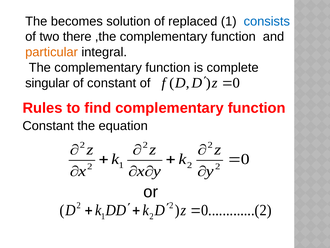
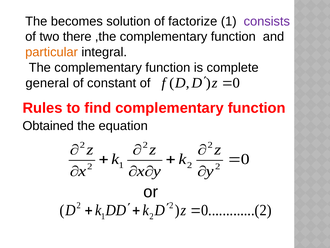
replaced: replaced -> factorize
consists colour: blue -> purple
singular: singular -> general
Constant at (48, 126): Constant -> Obtained
